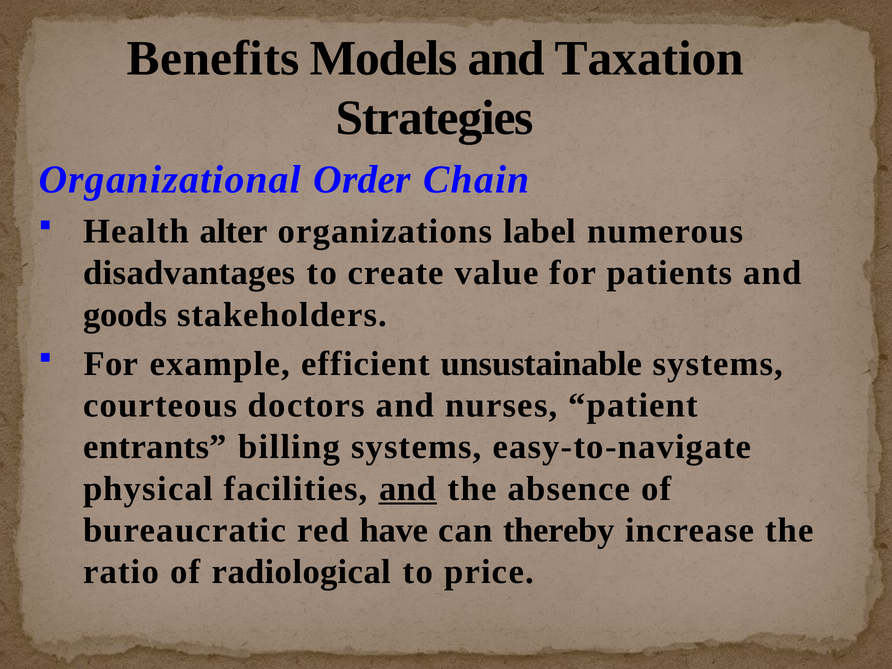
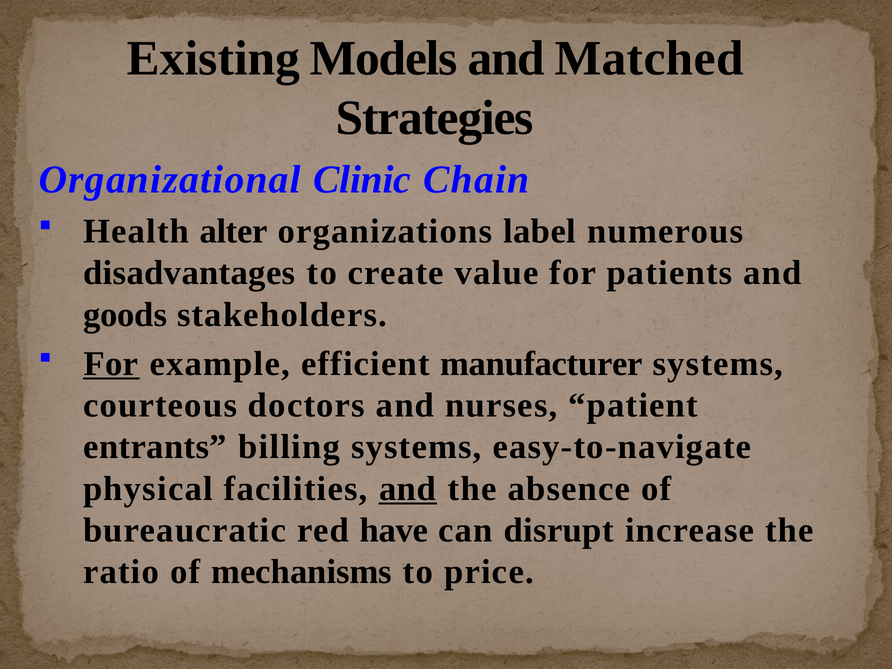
Benefits: Benefits -> Existing
Taxation: Taxation -> Matched
Order: Order -> Clinic
For at (111, 364) underline: none -> present
unsustainable: unsustainable -> manufacturer
thereby: thereby -> disrupt
radiological: radiological -> mechanisms
